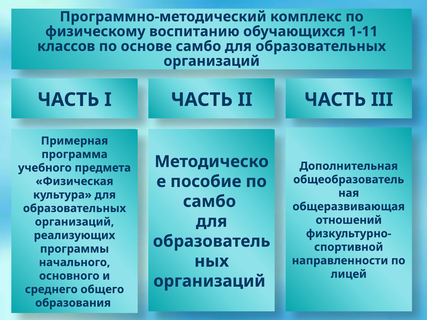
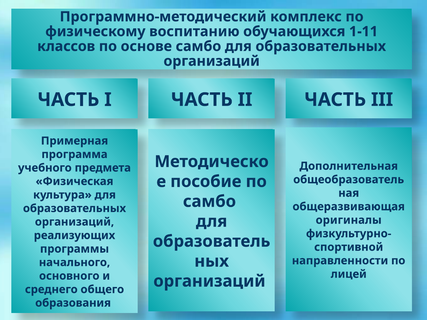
отношений: отношений -> оригиналы
